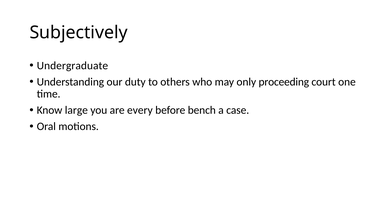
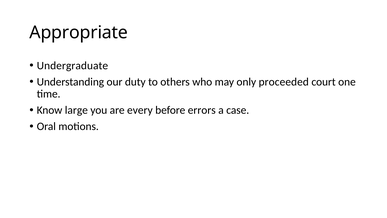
Subjectively: Subjectively -> Appropriate
proceeding: proceeding -> proceeded
bench: bench -> errors
